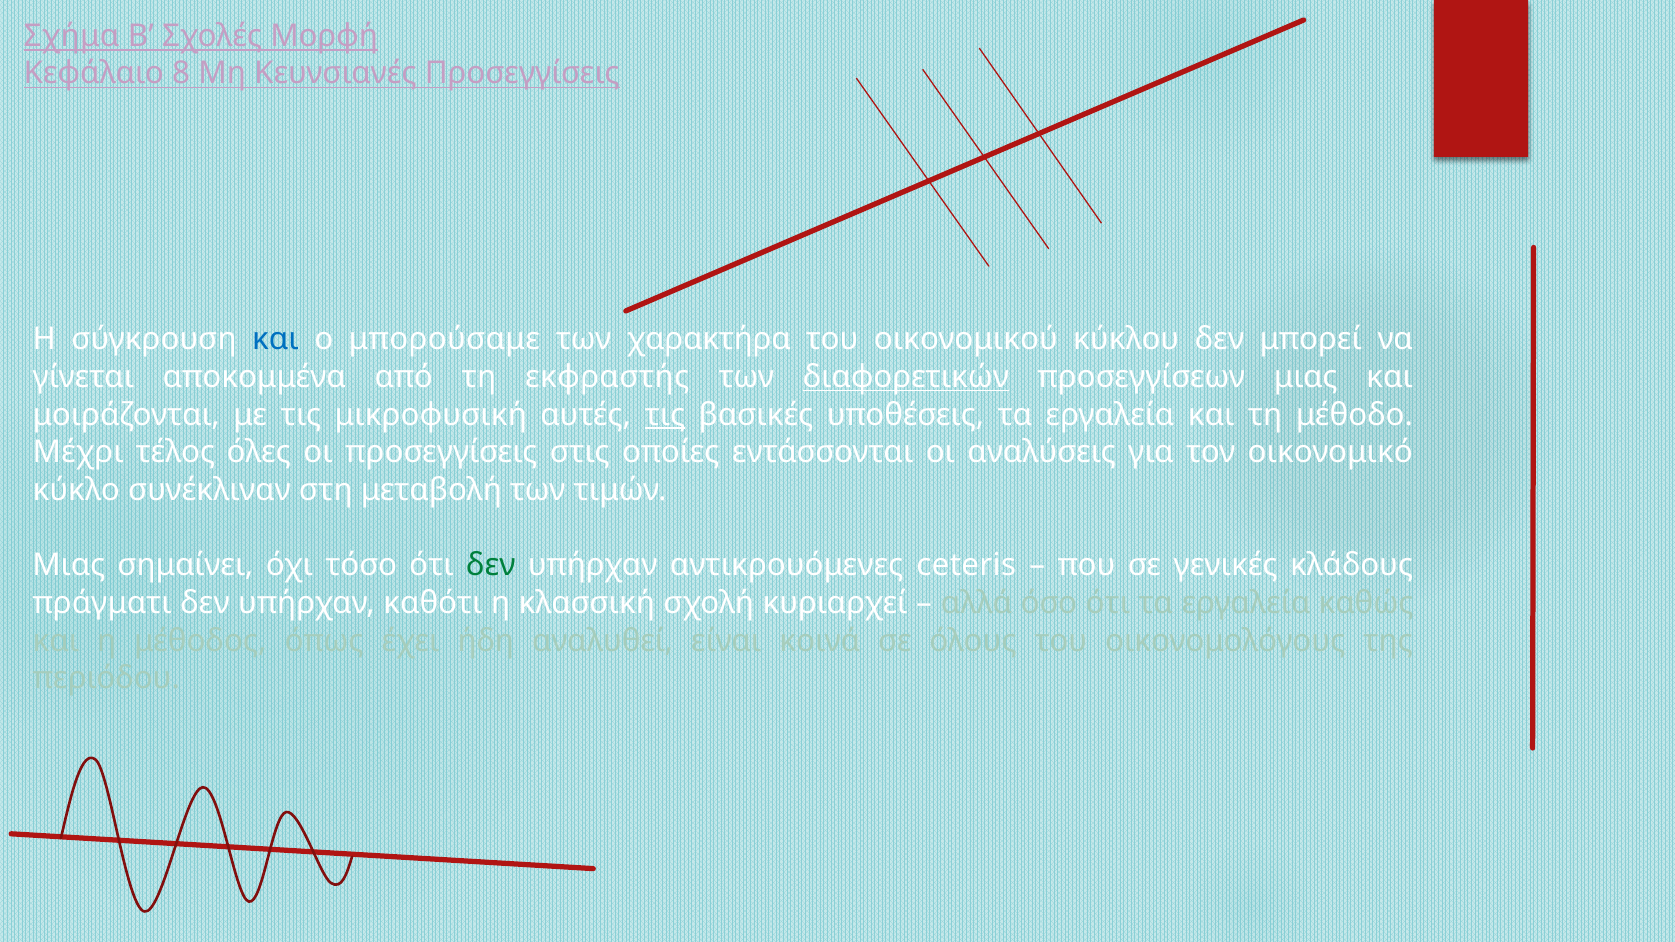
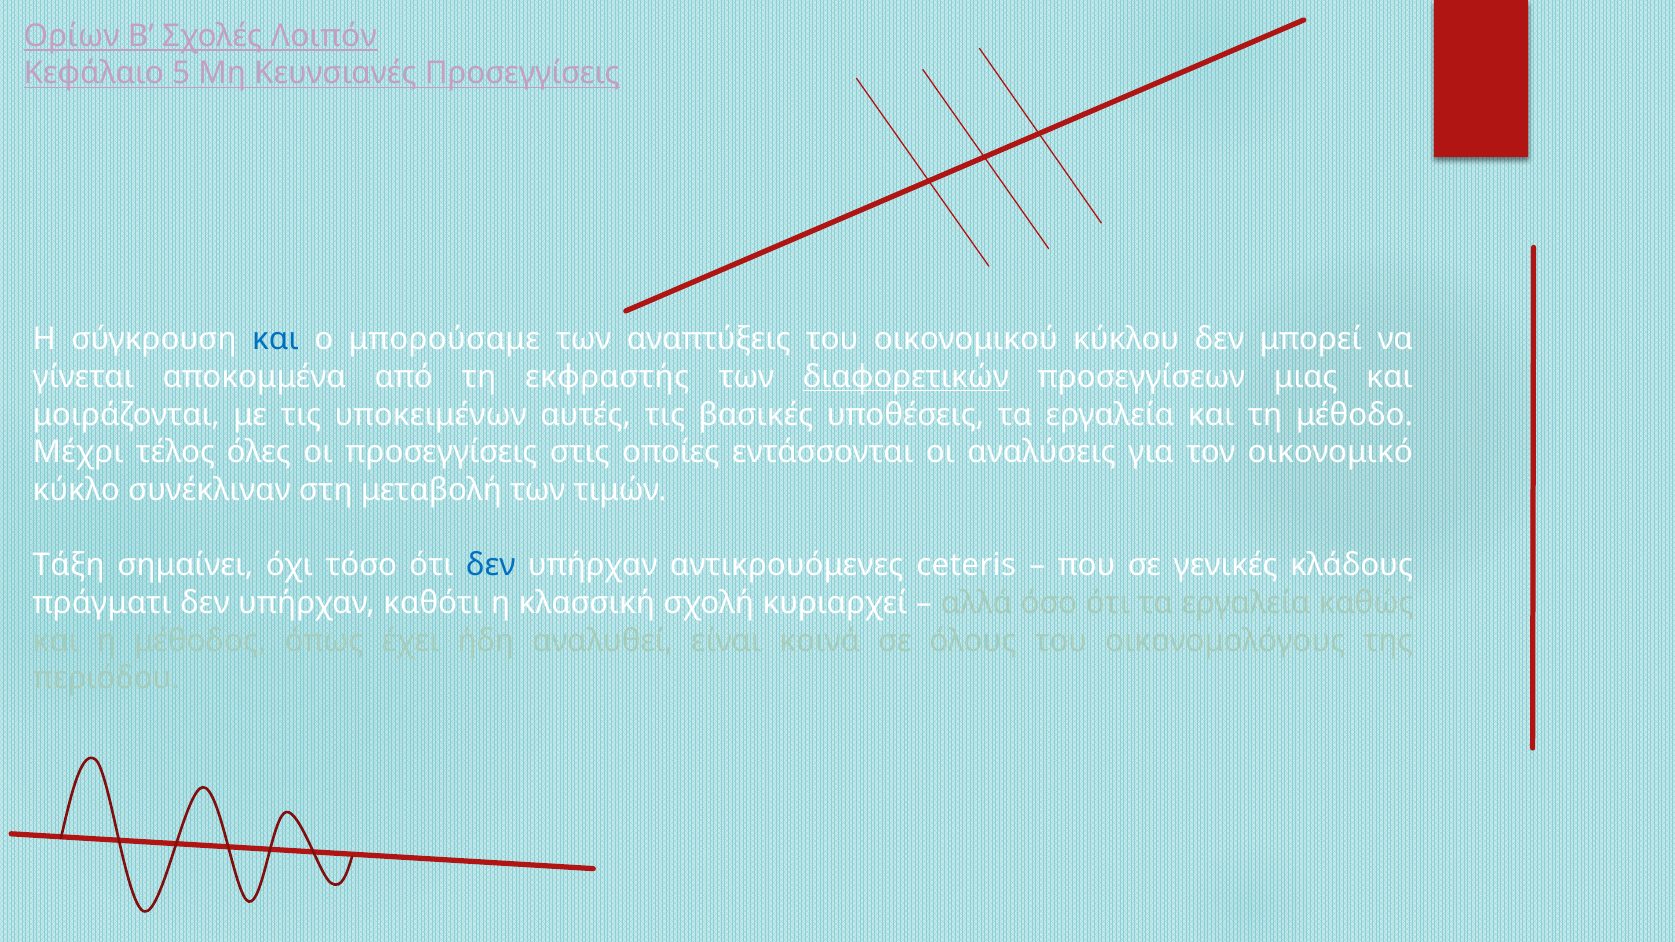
Σχήμα: Σχήμα -> Ορίων
Μορφή: Μορφή -> Λοιπόν
8: 8 -> 5
χαρακτήρα: χαρακτήρα -> αναπτύξεις
μικροφυσική: μικροφυσική -> υποκειμένων
τις at (665, 415) underline: present -> none
Μιας at (69, 566): Μιας -> Τάξη
δεν at (491, 566) colour: green -> blue
